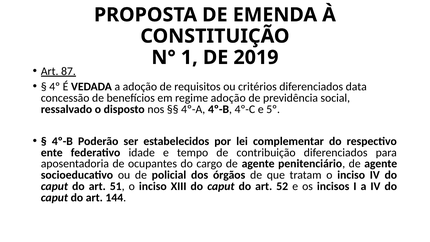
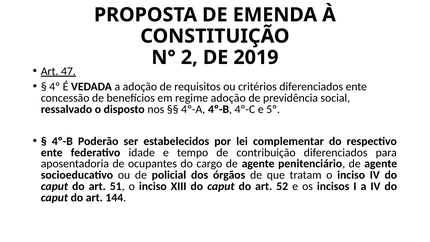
1: 1 -> 2
87: 87 -> 47
diferenciados data: data -> ente
